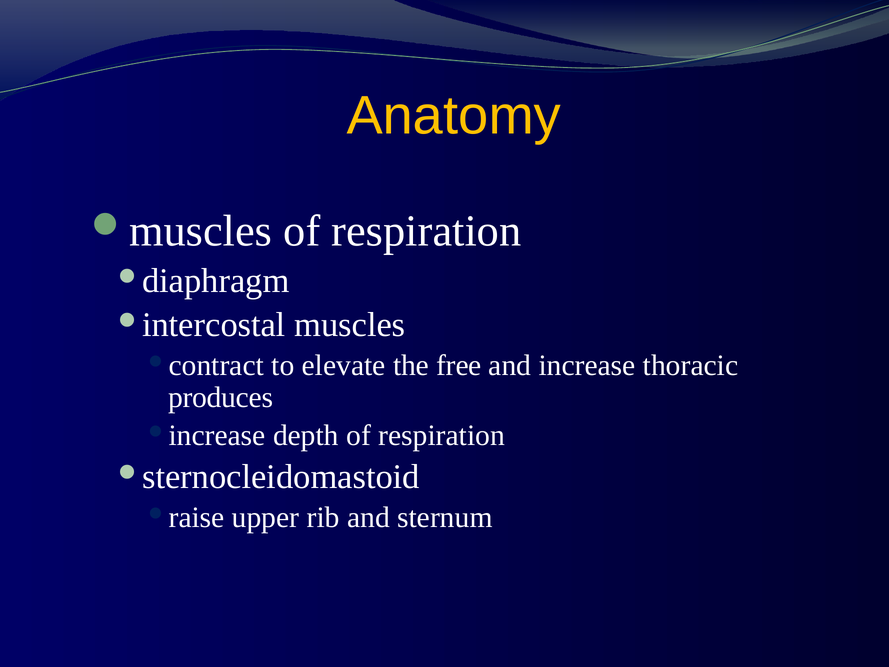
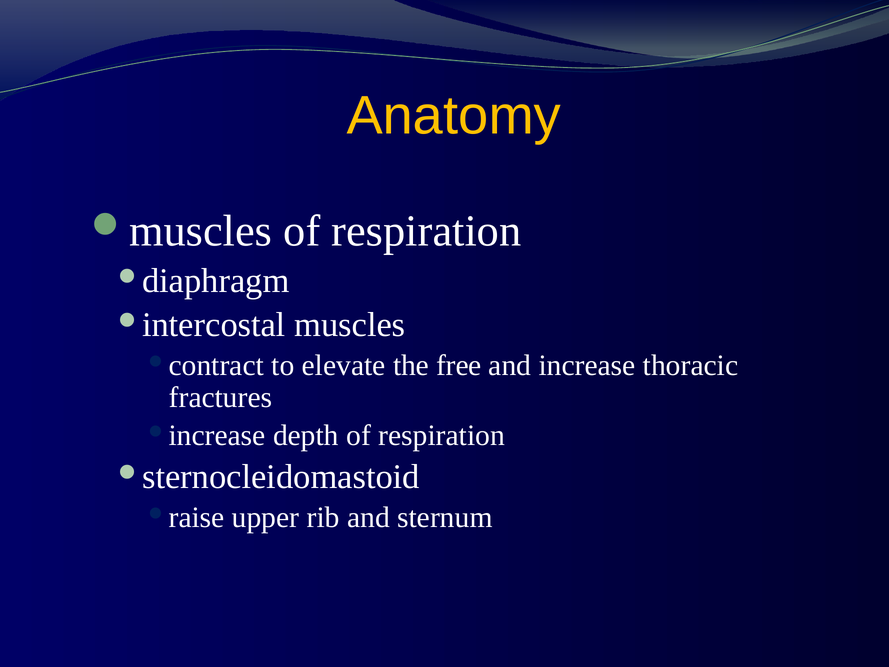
produces: produces -> fractures
